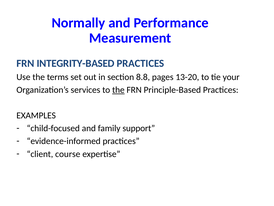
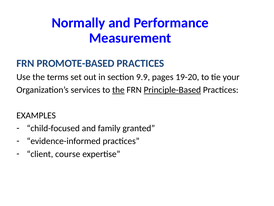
INTEGRITY-BASED: INTEGRITY-BASED -> PROMOTE-BASED
8.8: 8.8 -> 9.9
13-20: 13-20 -> 19-20
Principle-Based underline: none -> present
support: support -> granted
